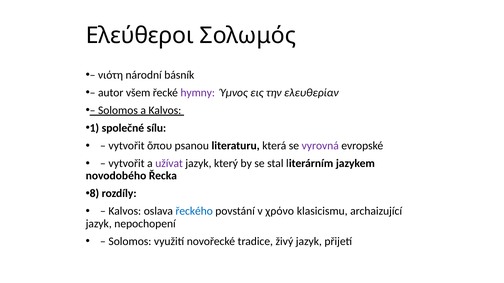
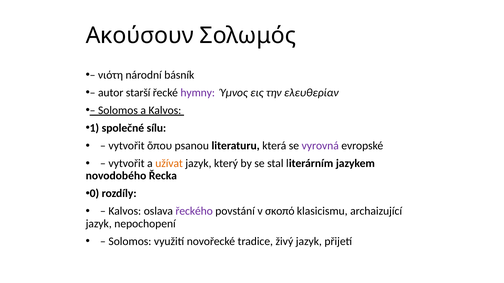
Ελεύθεροι: Ελεύθεροι -> Ακούσουν
všem: všem -> starší
užívat colour: purple -> orange
8: 8 -> 0
řeckého colour: blue -> purple
χρόνο: χρόνο -> σκοπό
